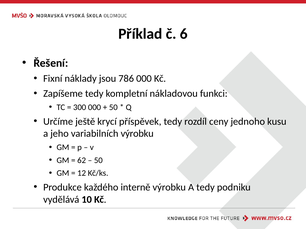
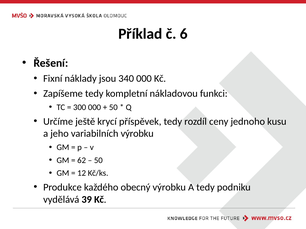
786: 786 -> 340
interně: interně -> obecný
10: 10 -> 39
